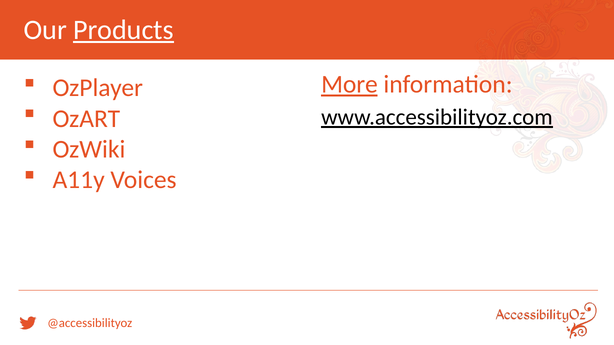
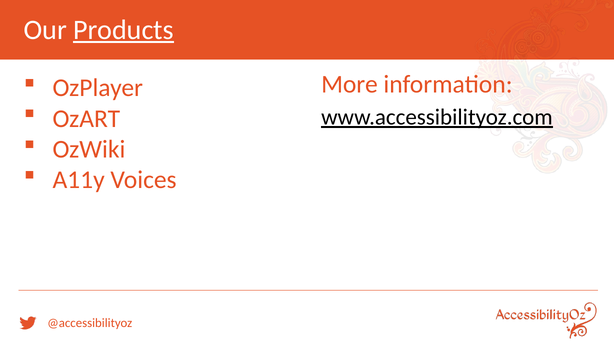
More underline: present -> none
